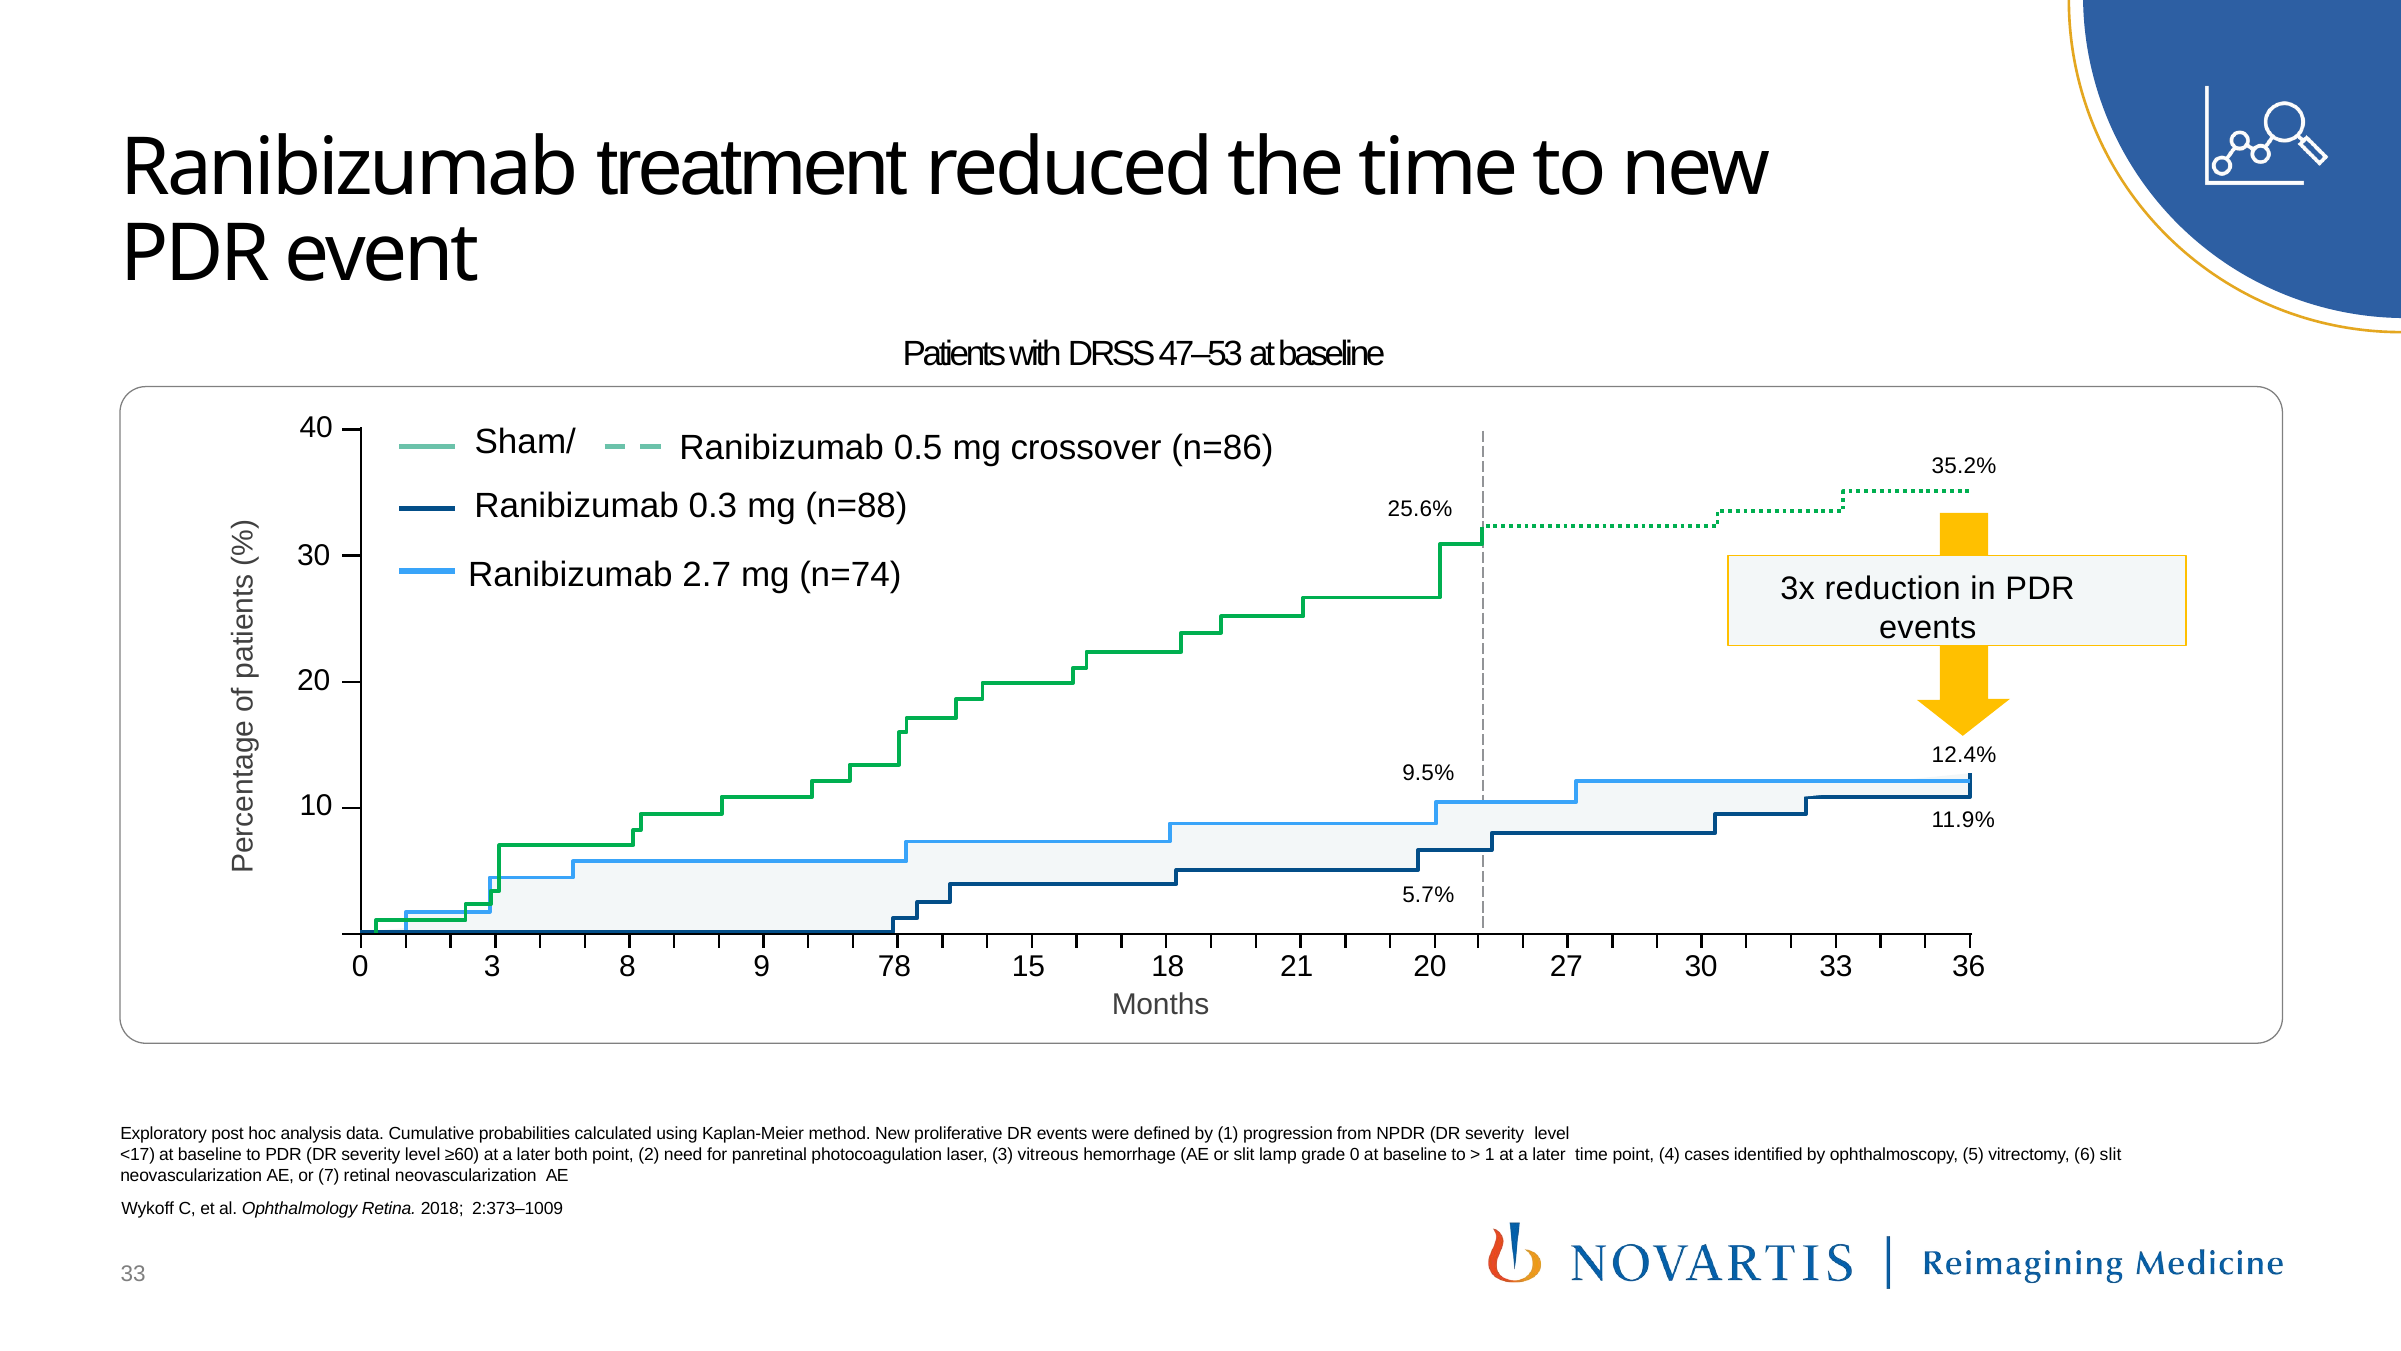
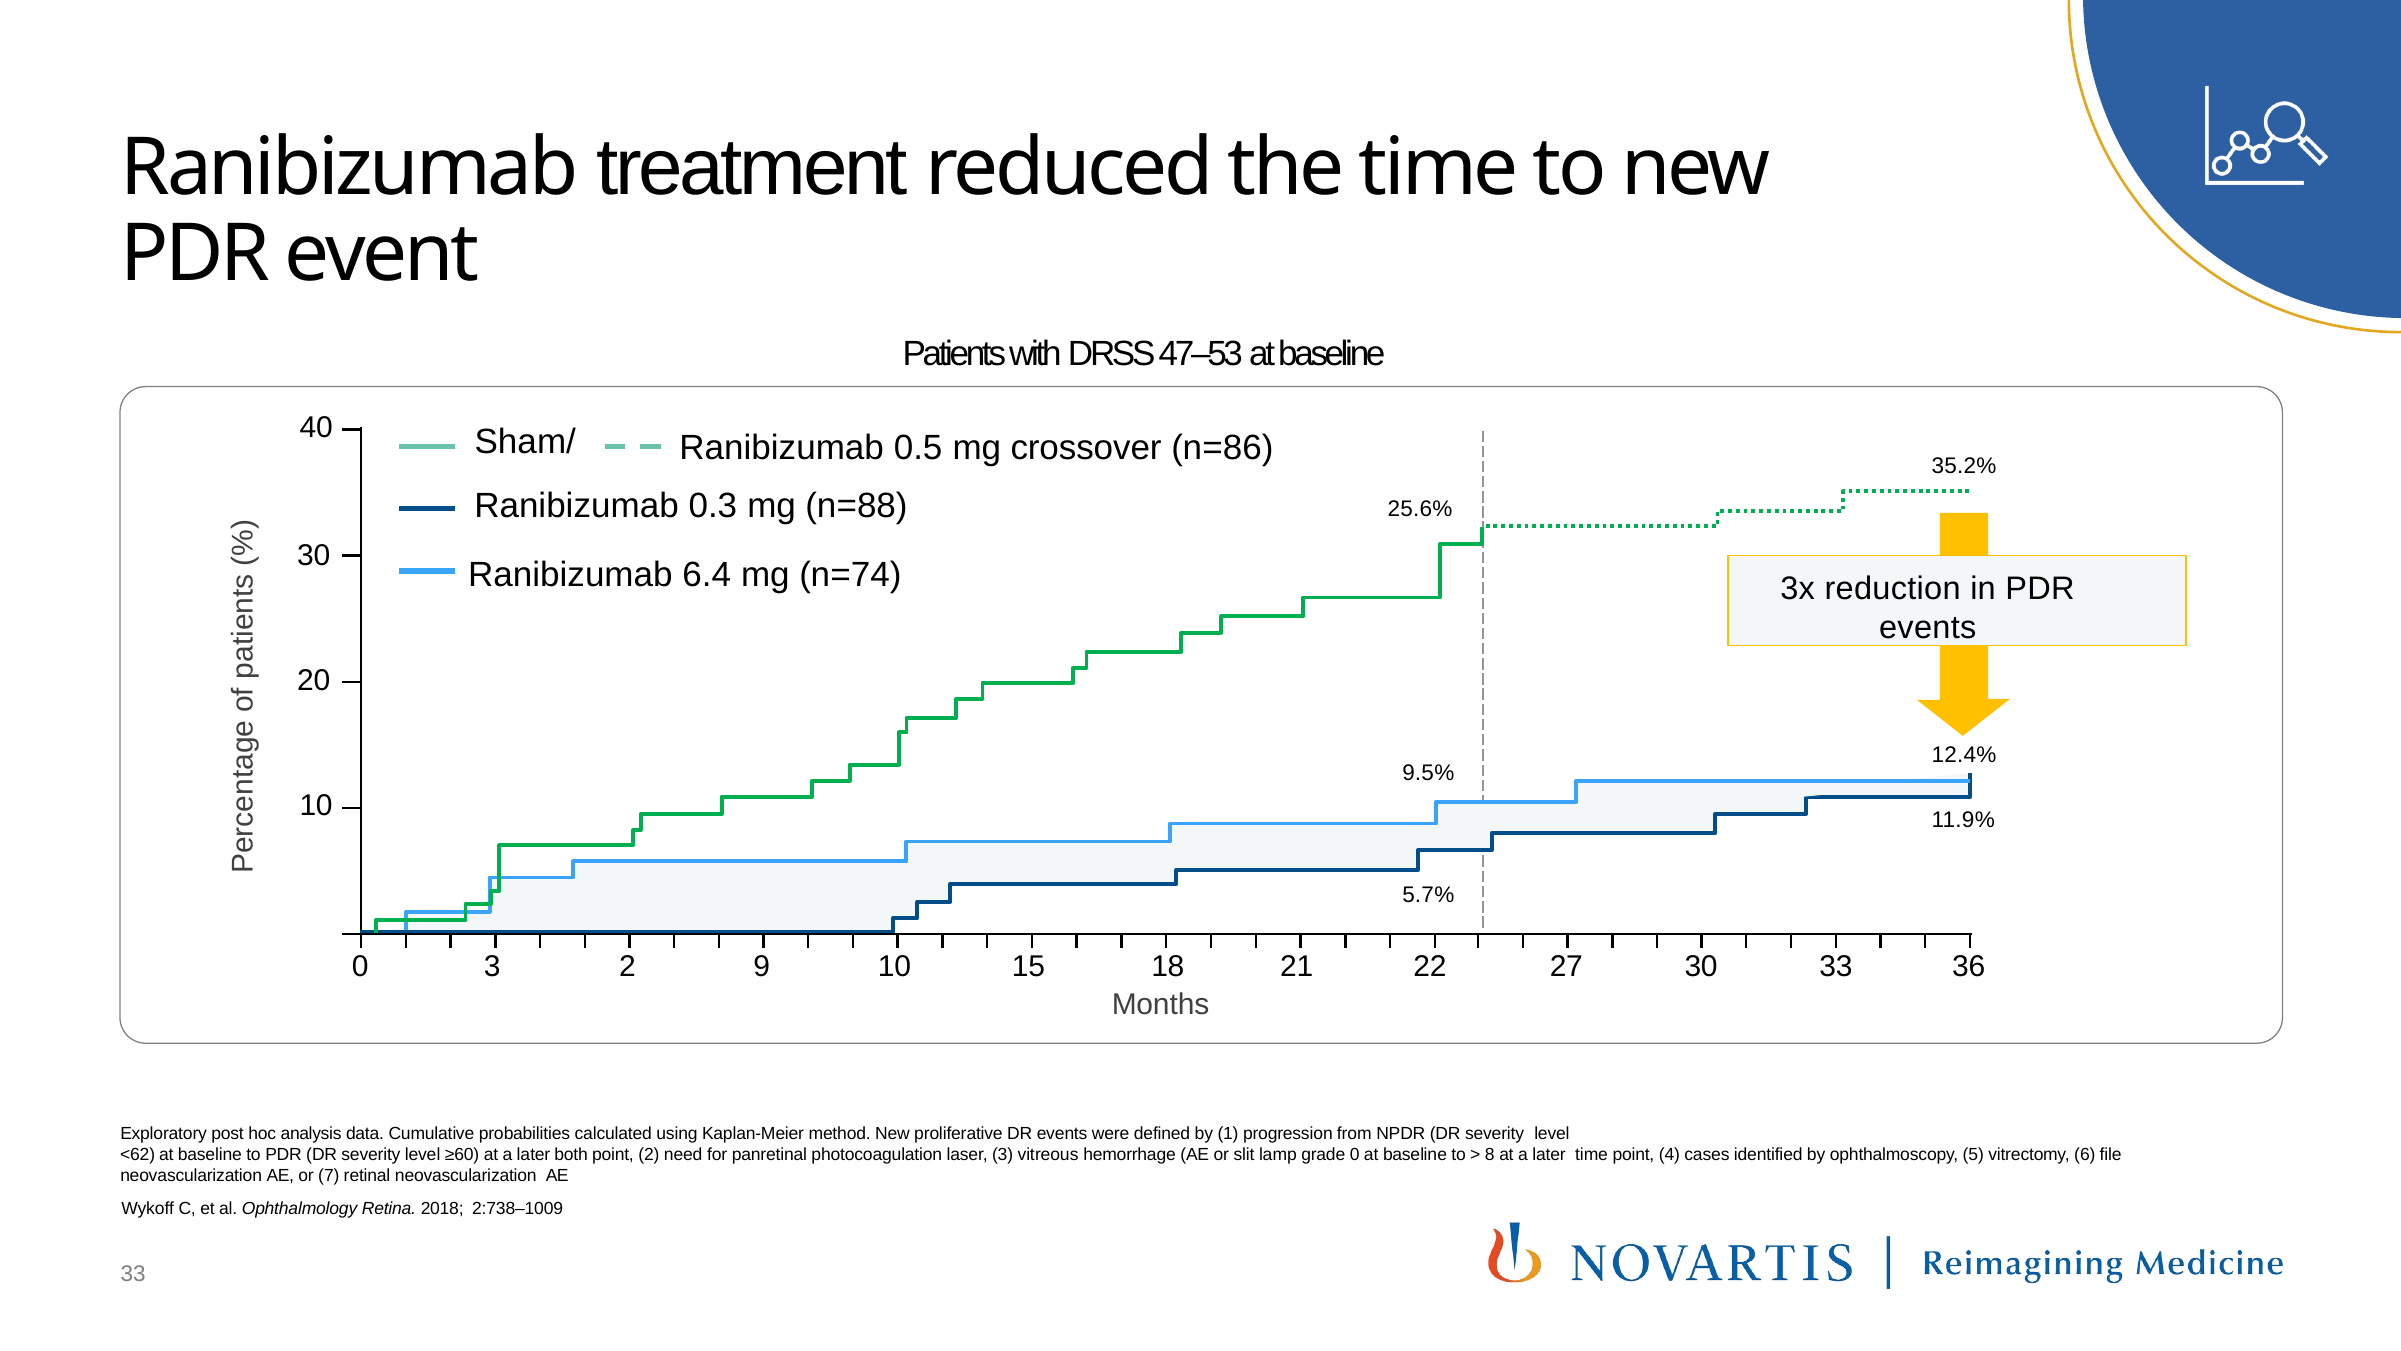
2.7: 2.7 -> 6.4
3 8: 8 -> 2
9 78: 78 -> 10
21 20: 20 -> 22
<17: <17 -> <62
1 at (1490, 1155): 1 -> 8
6 slit: slit -> file
2:373–1009: 2:373–1009 -> 2:738–1009
